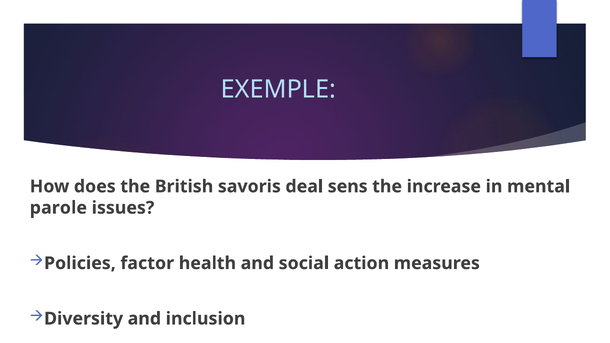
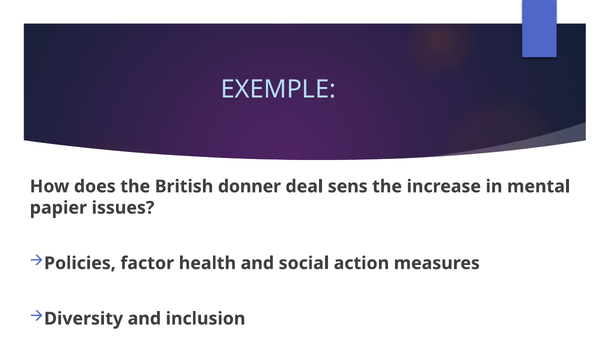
savoris: savoris -> donner
parole: parole -> papier
